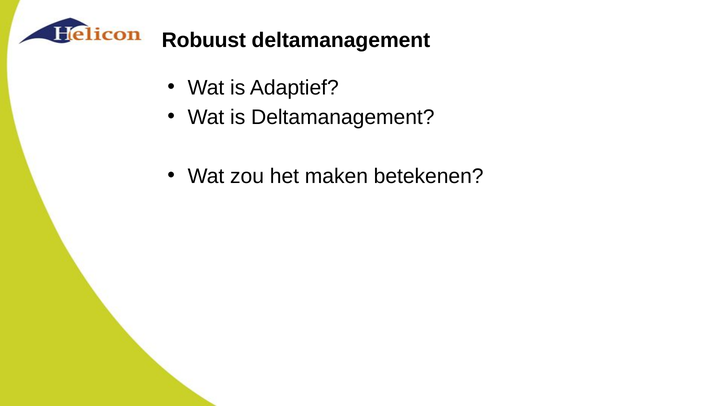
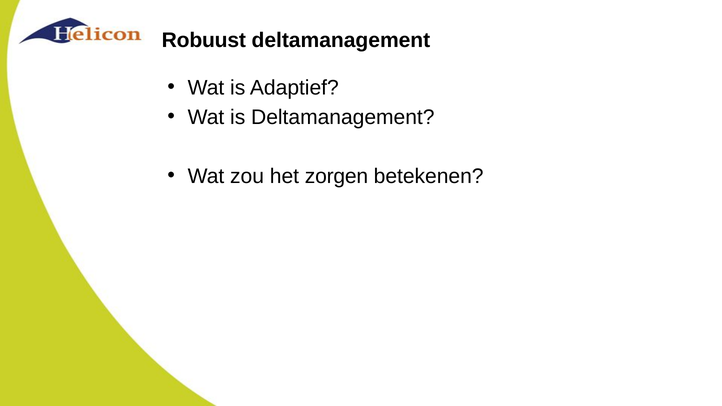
maken: maken -> zorgen
